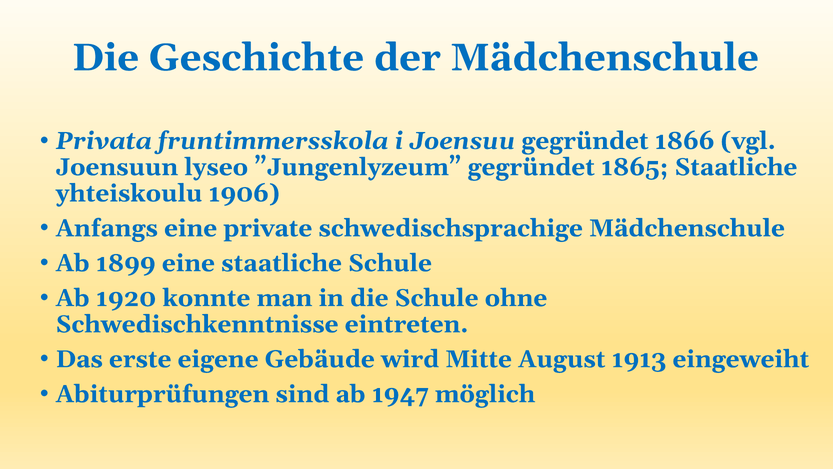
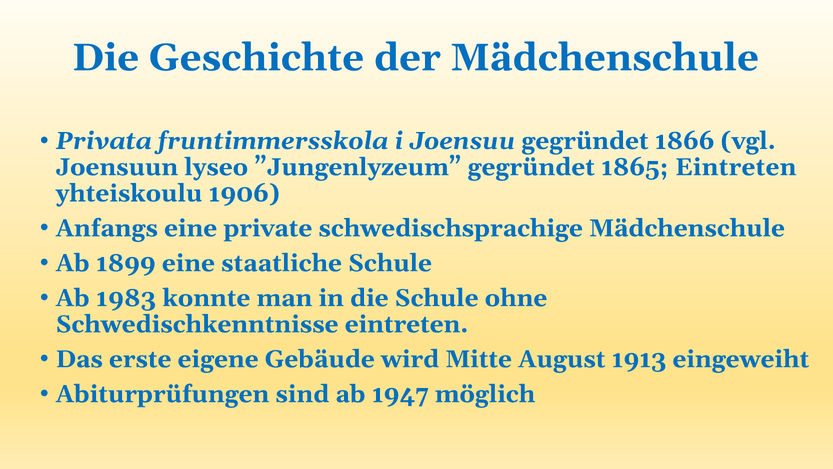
1865 Staatliche: Staatliche -> Eintreten
1920: 1920 -> 1983
